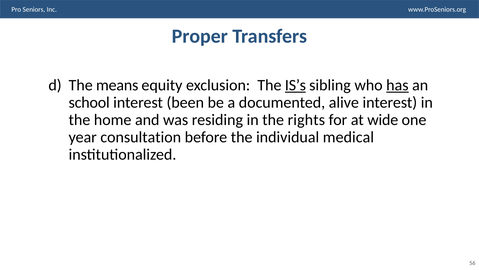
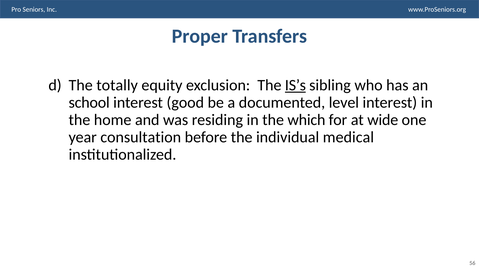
means: means -> totally
has underline: present -> none
been: been -> good
alive: alive -> level
rights: rights -> which
